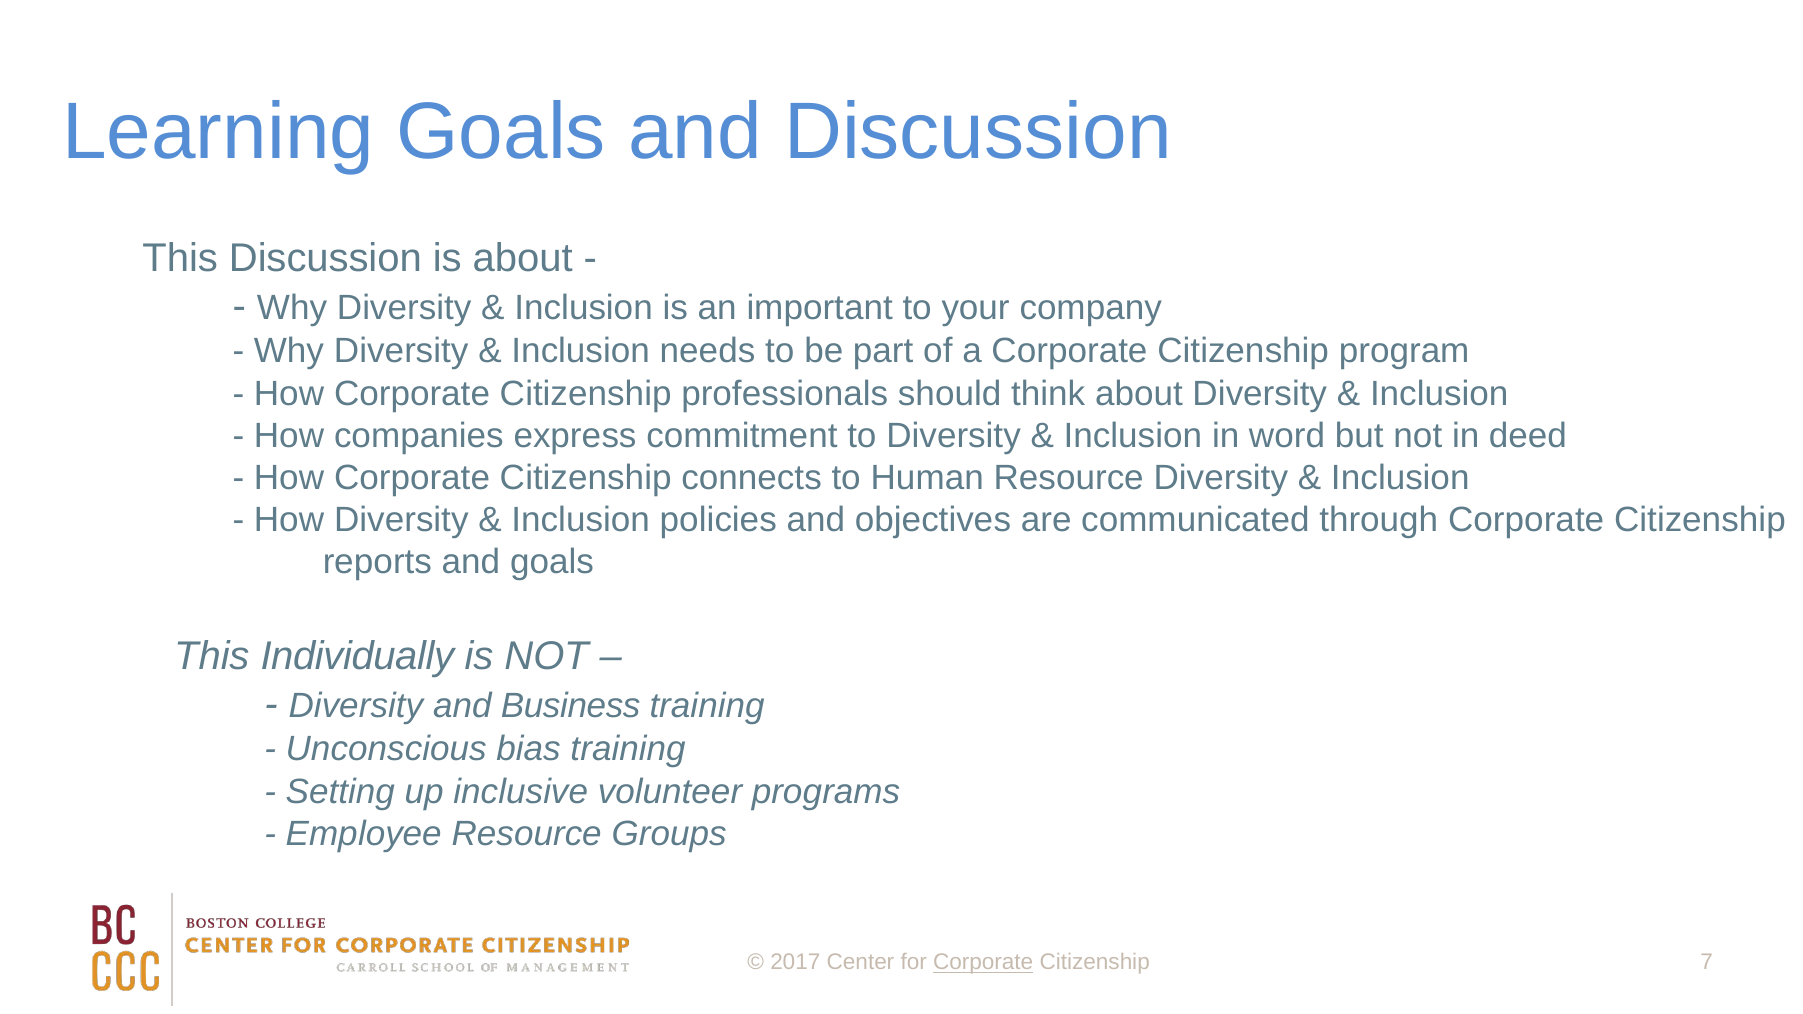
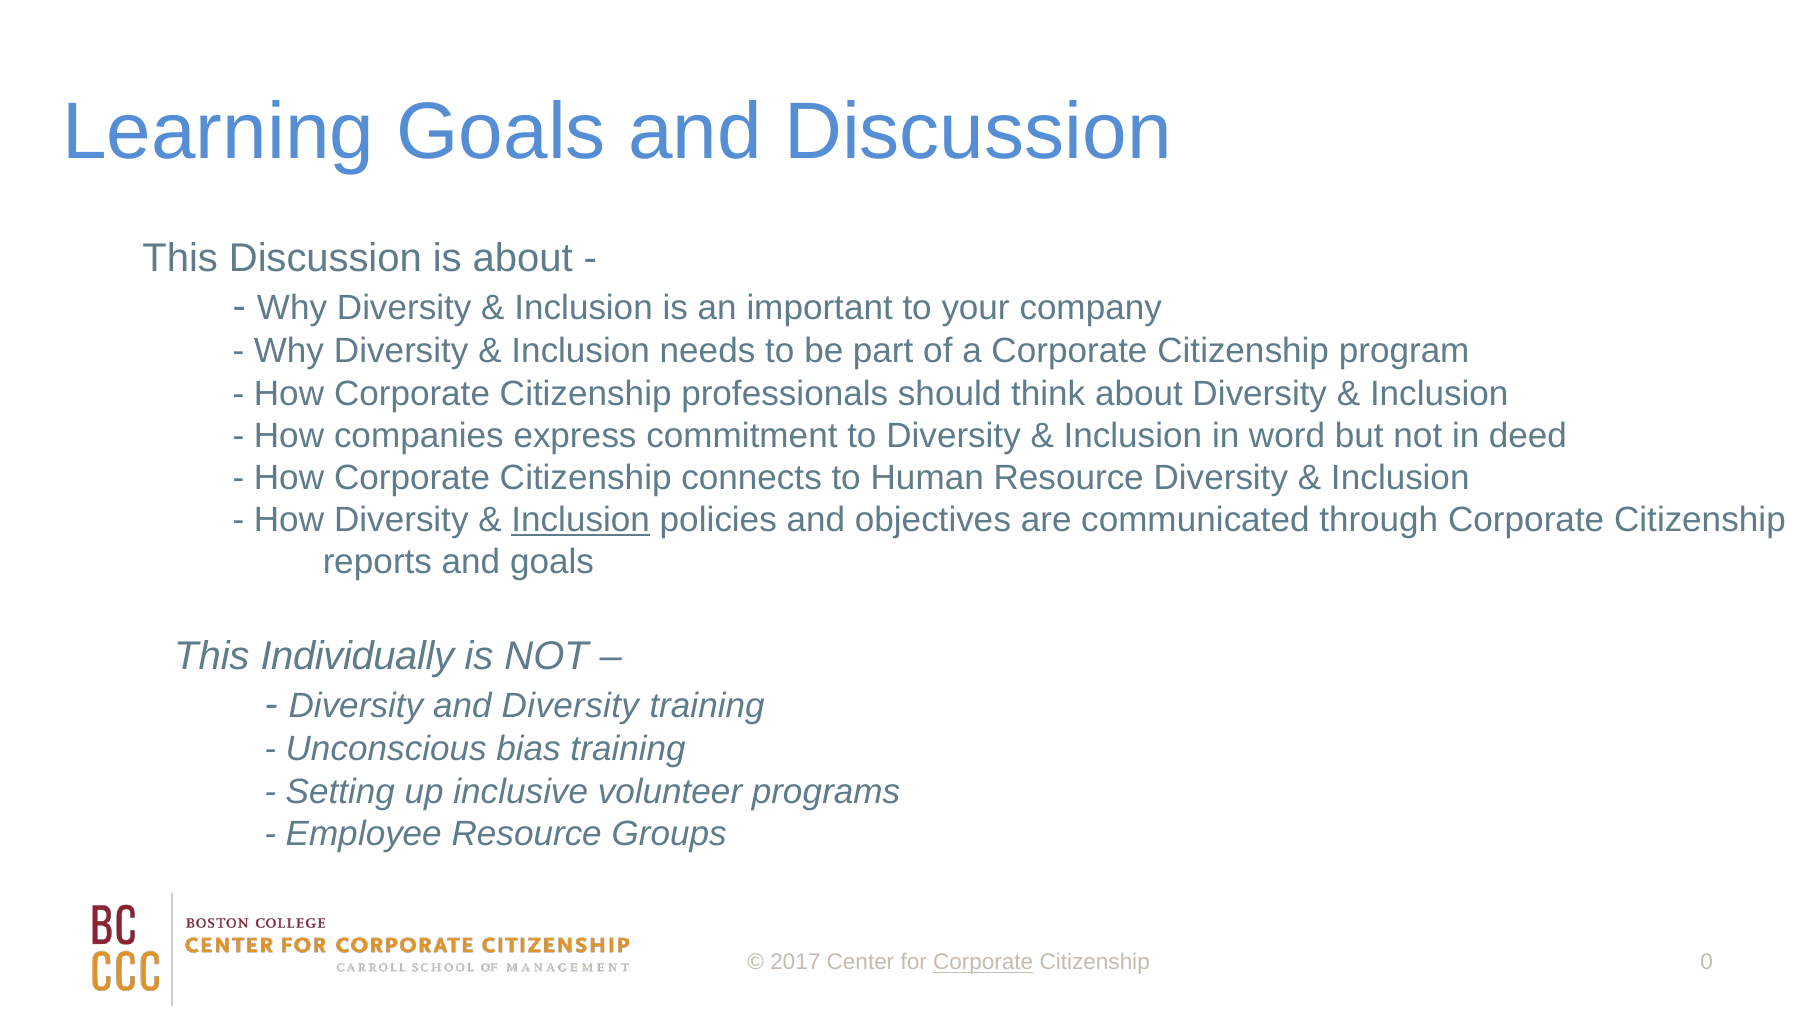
Inclusion at (581, 520) underline: none -> present
and Business: Business -> Diversity
7: 7 -> 0
